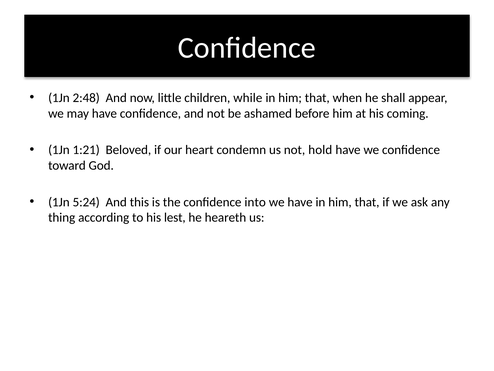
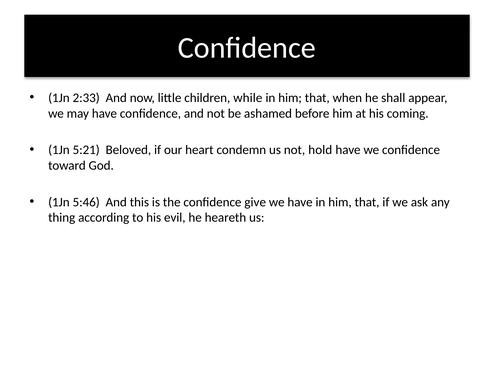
2:48: 2:48 -> 2:33
1:21: 1:21 -> 5:21
5:24: 5:24 -> 5:46
into: into -> give
lest: lest -> evil
